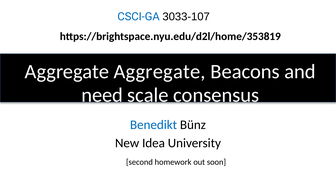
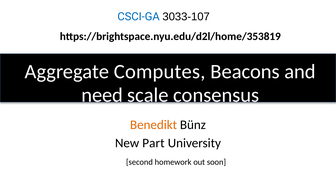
Aggregate Aggregate: Aggregate -> Computes
Benedikt colour: blue -> orange
Idea: Idea -> Part
